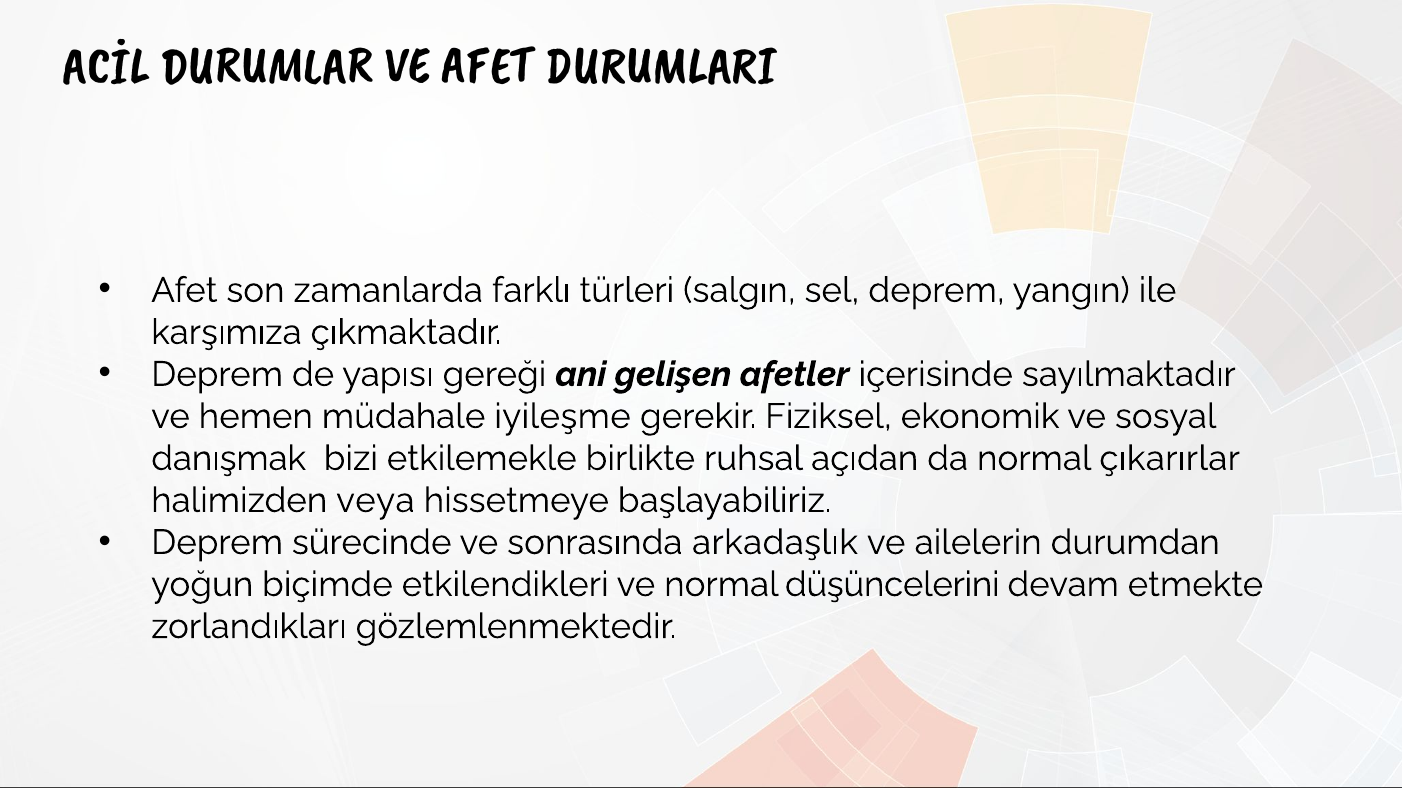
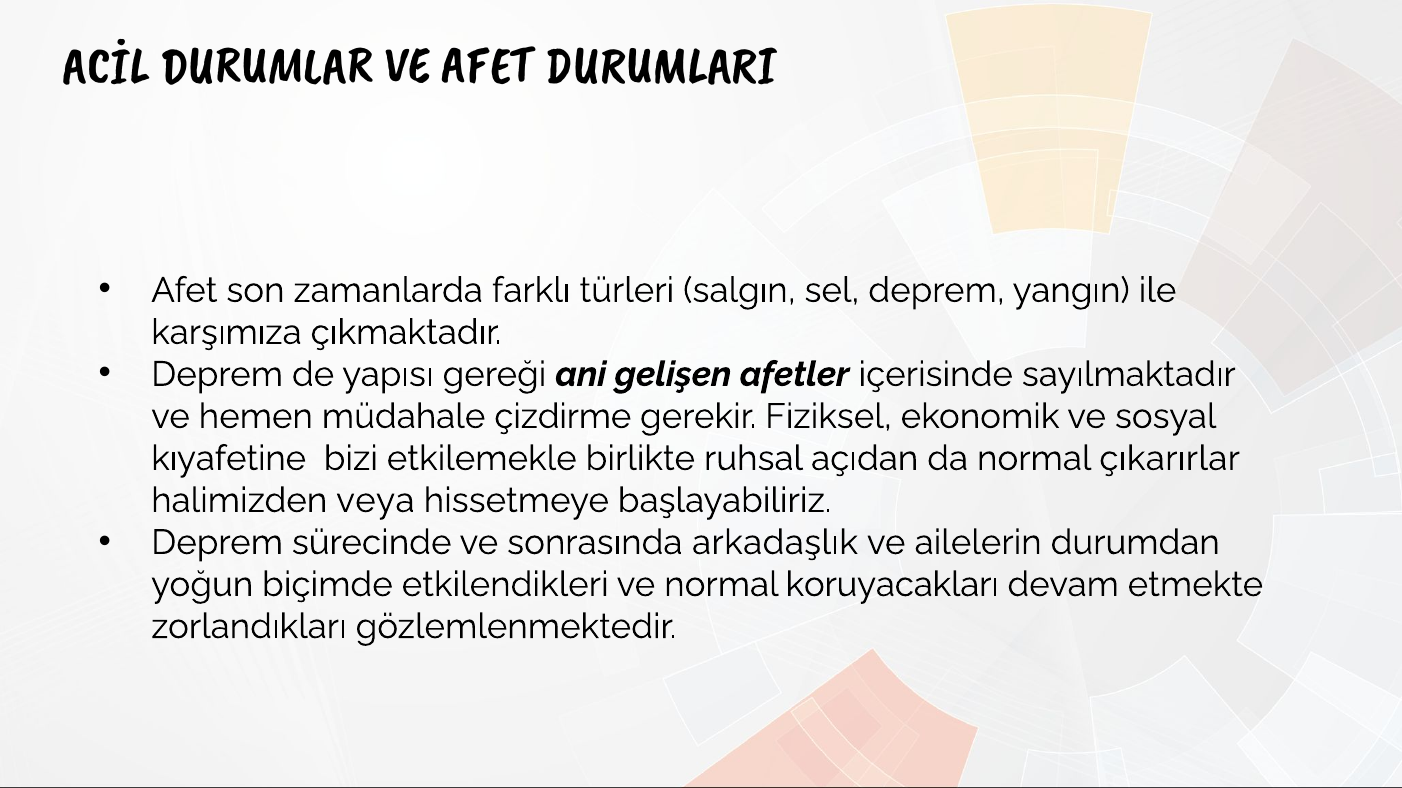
iyileşme: iyileşme -> çizdirme
danışmak: danışmak -> kıyafetine
düşüncelerini: düşüncelerini -> koruyacakları
